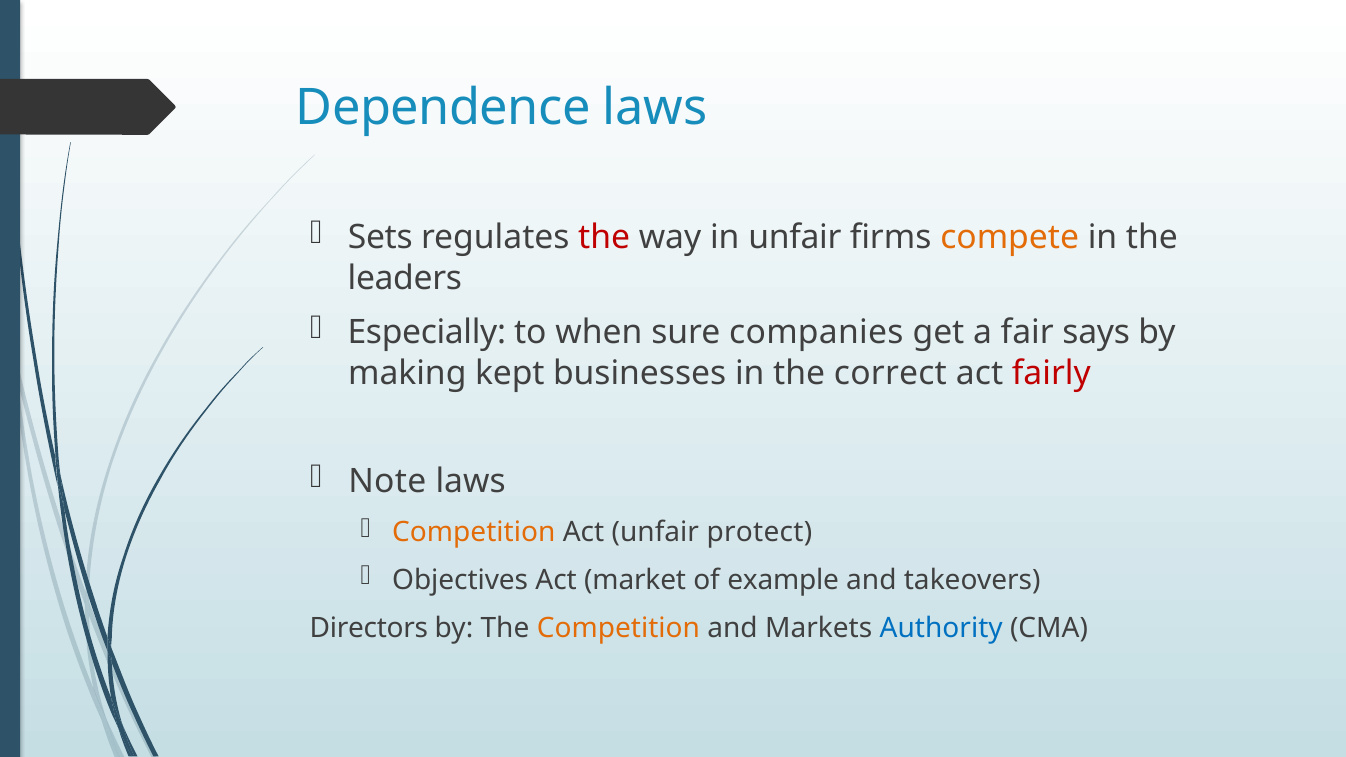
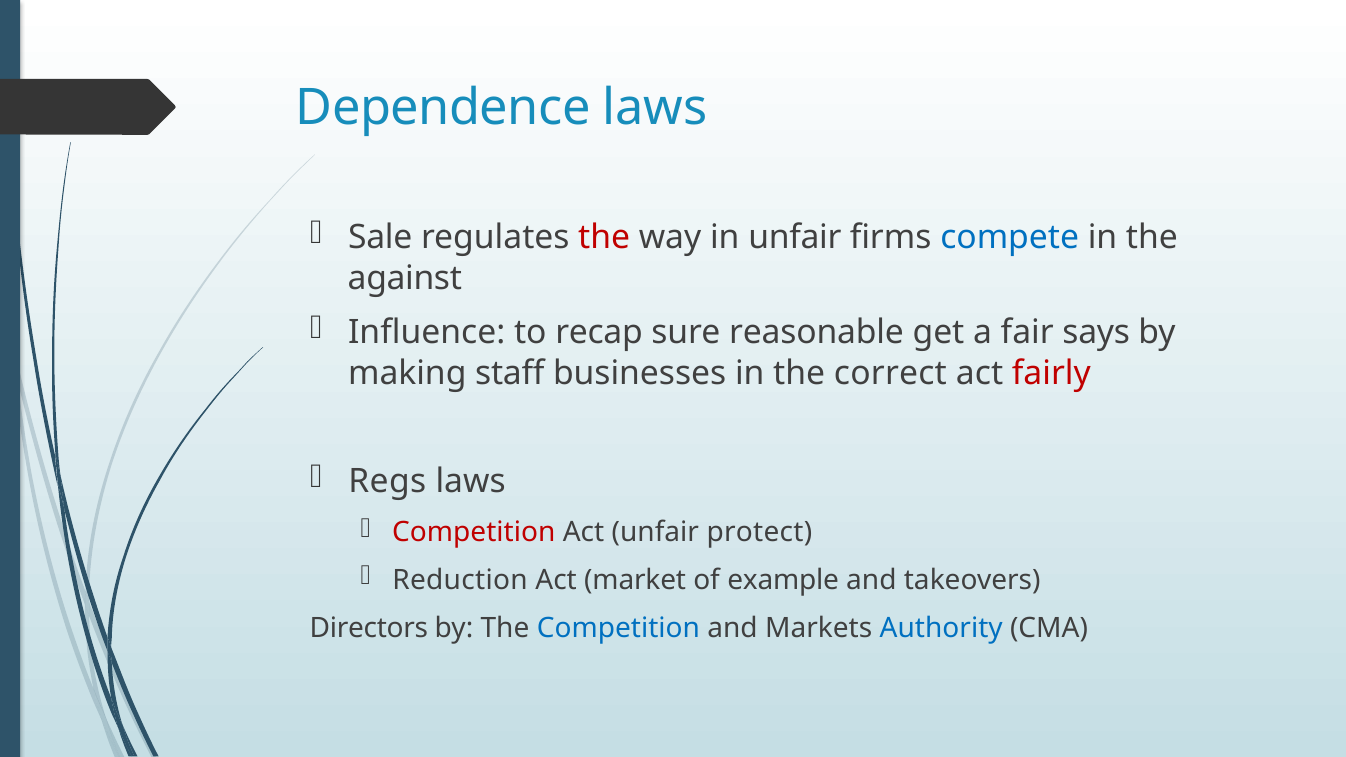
Sets: Sets -> Sale
compete colour: orange -> blue
leaders: leaders -> against
Especially: Especially -> Influence
when: when -> recap
companies: companies -> reasonable
kept: kept -> staff
Note: Note -> Regs
Competition at (474, 533) colour: orange -> red
Objectives: Objectives -> Reduction
Competition at (618, 628) colour: orange -> blue
